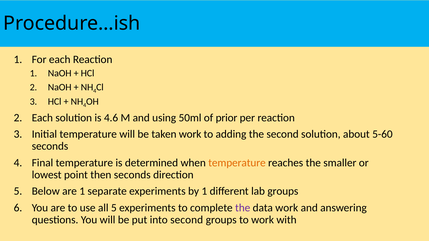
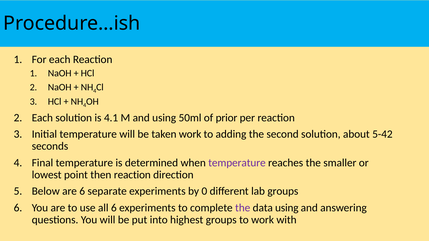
4.6: 4.6 -> 4.1
5-60: 5-60 -> 5-42
temperature at (237, 163) colour: orange -> purple
then seconds: seconds -> reaction
are 1: 1 -> 6
by 1: 1 -> 0
all 5: 5 -> 6
data work: work -> using
into second: second -> highest
